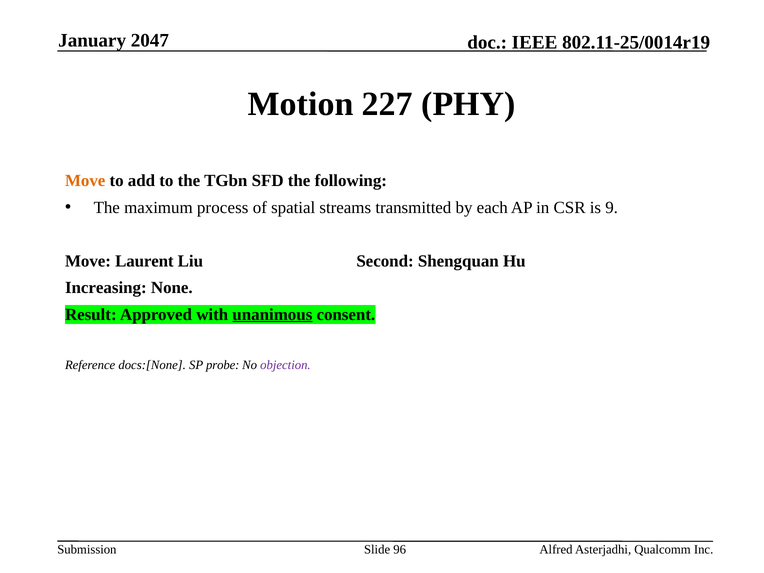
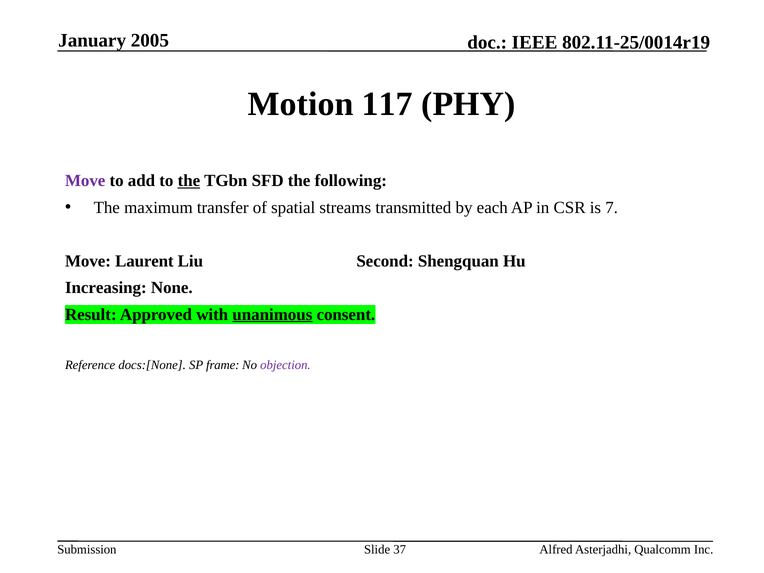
2047: 2047 -> 2005
227: 227 -> 117
Move at (85, 181) colour: orange -> purple
the at (189, 181) underline: none -> present
process: process -> transfer
9: 9 -> 7
probe: probe -> frame
96: 96 -> 37
